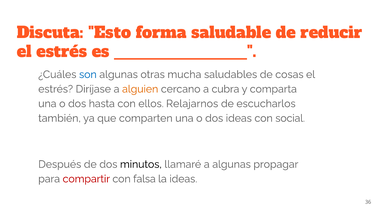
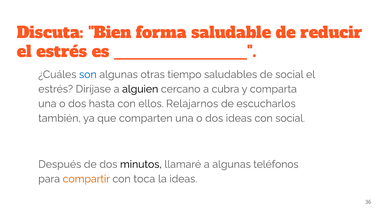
Esto: Esto -> Bien
mucha: mucha -> tiempo
de cosas: cosas -> social
alguien colour: orange -> black
propagar: propagar -> teléfonos
compartir colour: red -> orange
falsa: falsa -> toca
